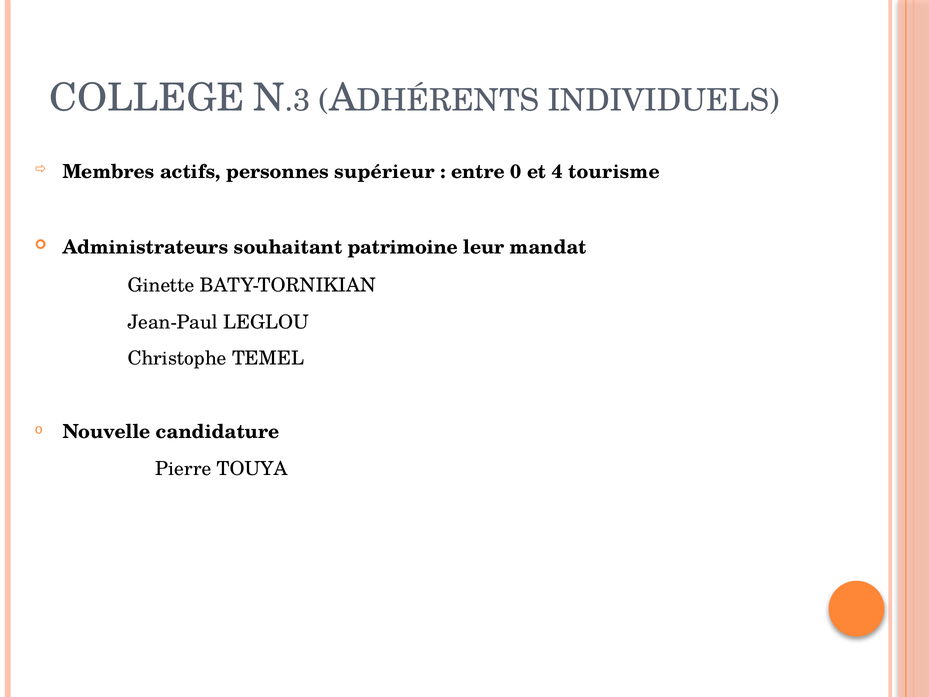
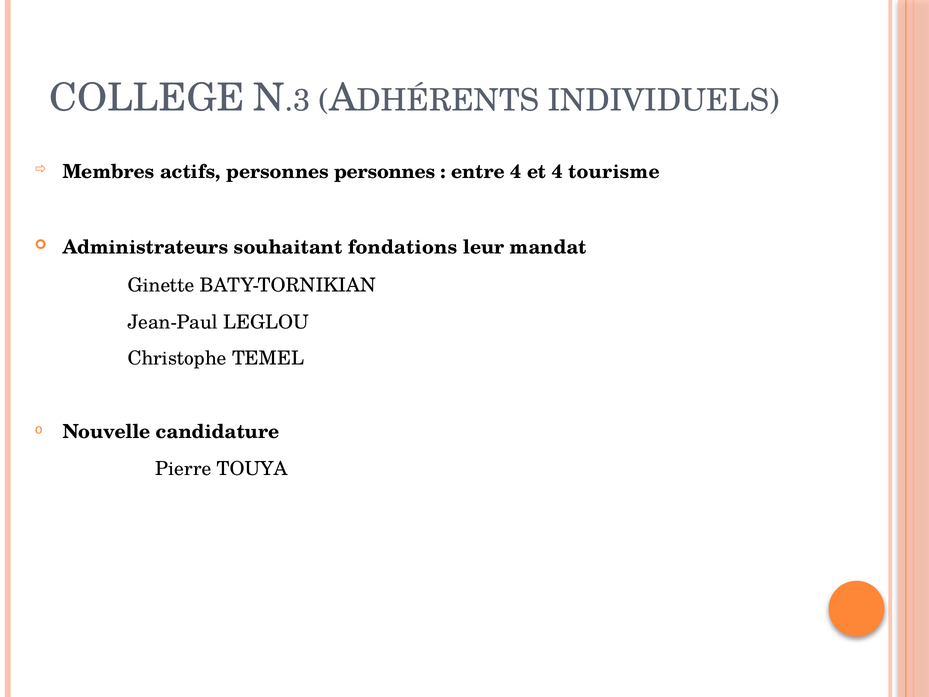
personnes supérieur: supérieur -> personnes
entre 0: 0 -> 4
patrimoine: patrimoine -> fondations
